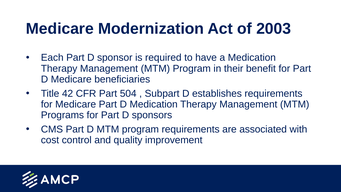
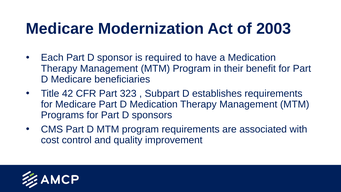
504: 504 -> 323
